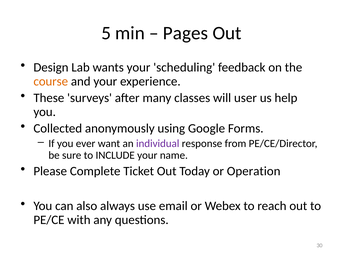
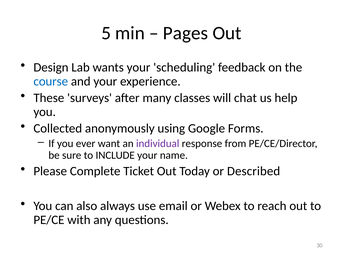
course colour: orange -> blue
user: user -> chat
Operation: Operation -> Described
